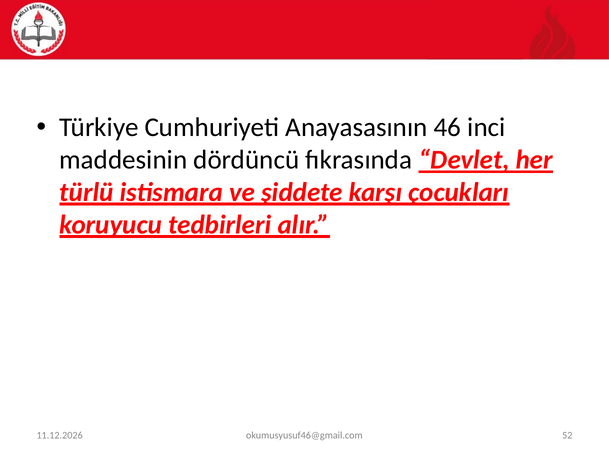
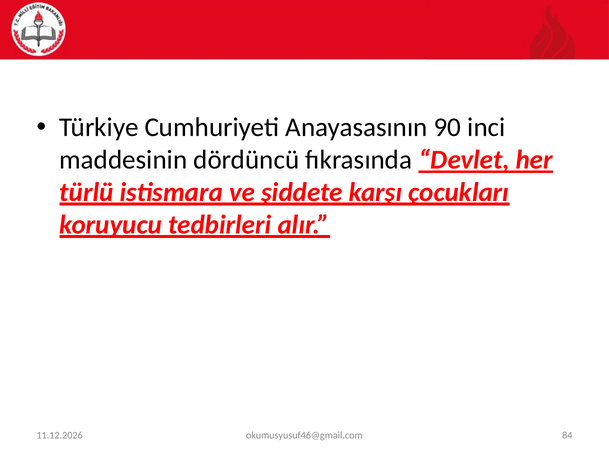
46: 46 -> 90
52: 52 -> 84
